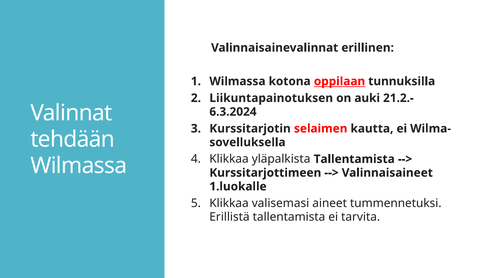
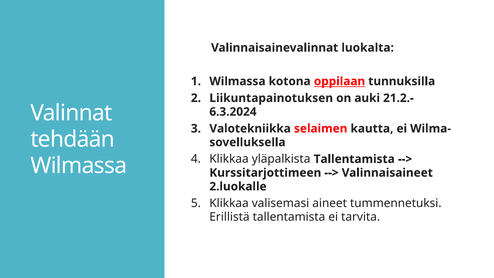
erillinen: erillinen -> luokalta
Kurssitarjotin: Kurssitarjotin -> Valotekniikka
1.luokalle: 1.luokalle -> 2.luokalle
